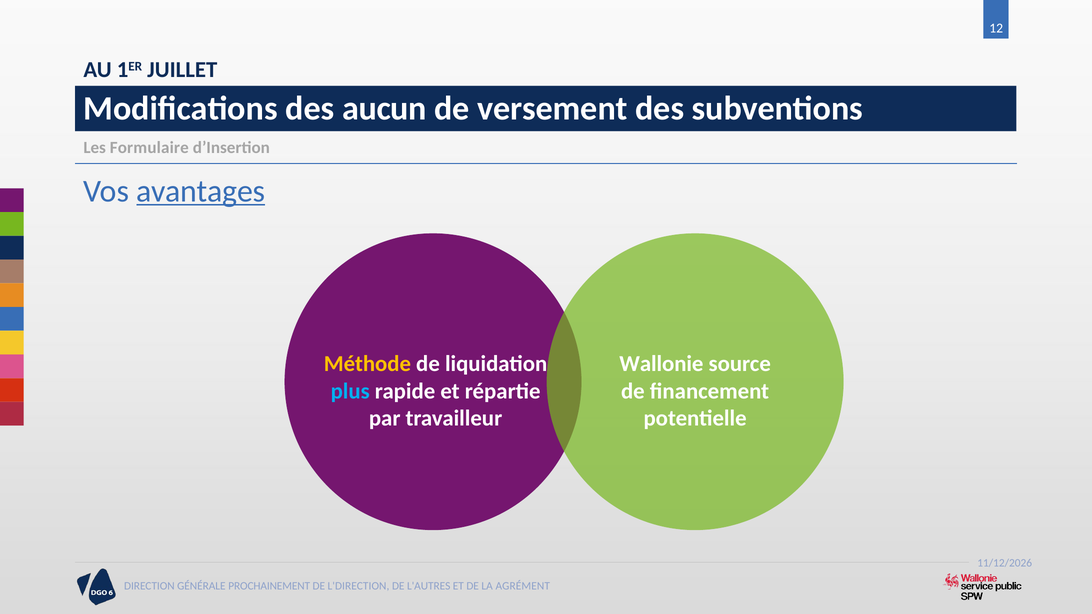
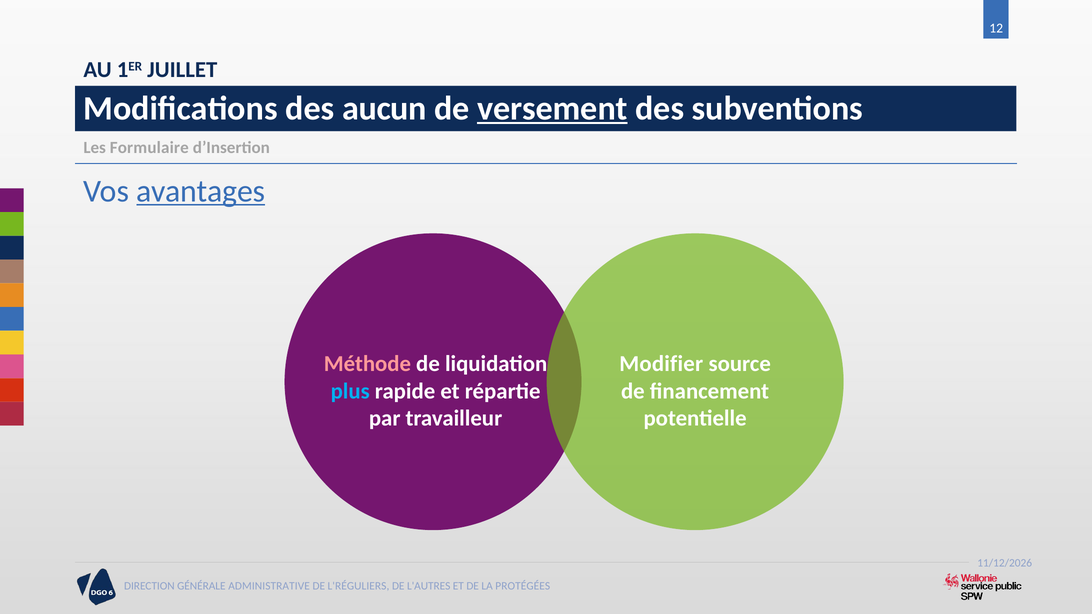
versement underline: none -> present
Méthode colour: yellow -> pink
Wallonie: Wallonie -> Modifier
PROCHAINEMENT: PROCHAINEMENT -> ADMINISTRATIVE
L'DIRECTION: L'DIRECTION -> L'RÉGULIERS
AGRÉMENT: AGRÉMENT -> PROTÉGÉES
